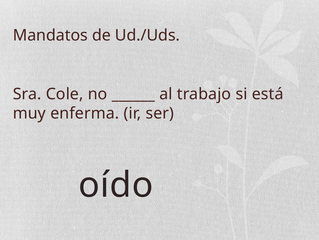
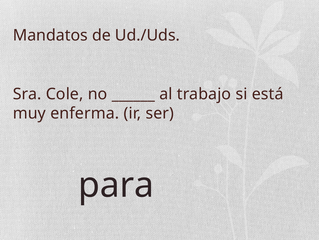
oído: oído -> para
